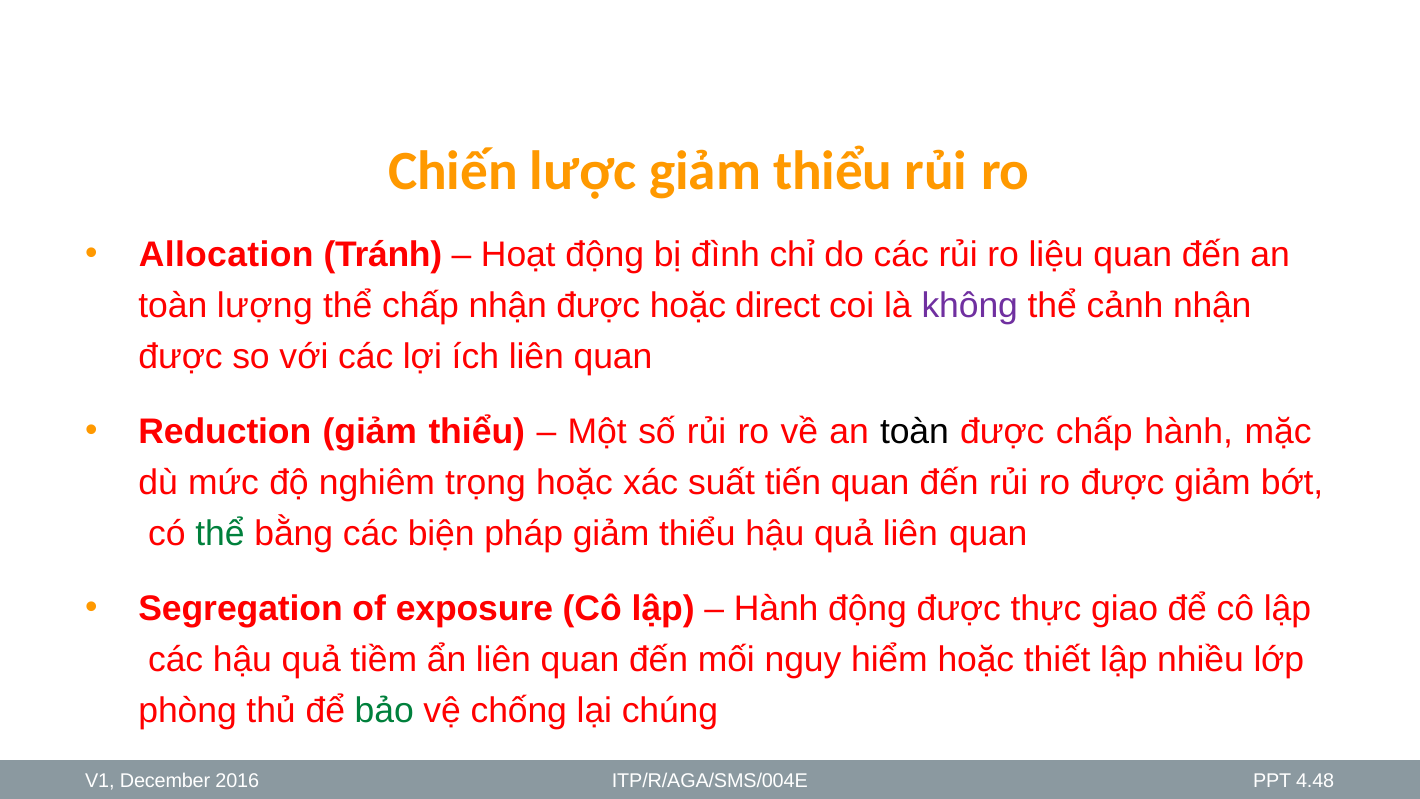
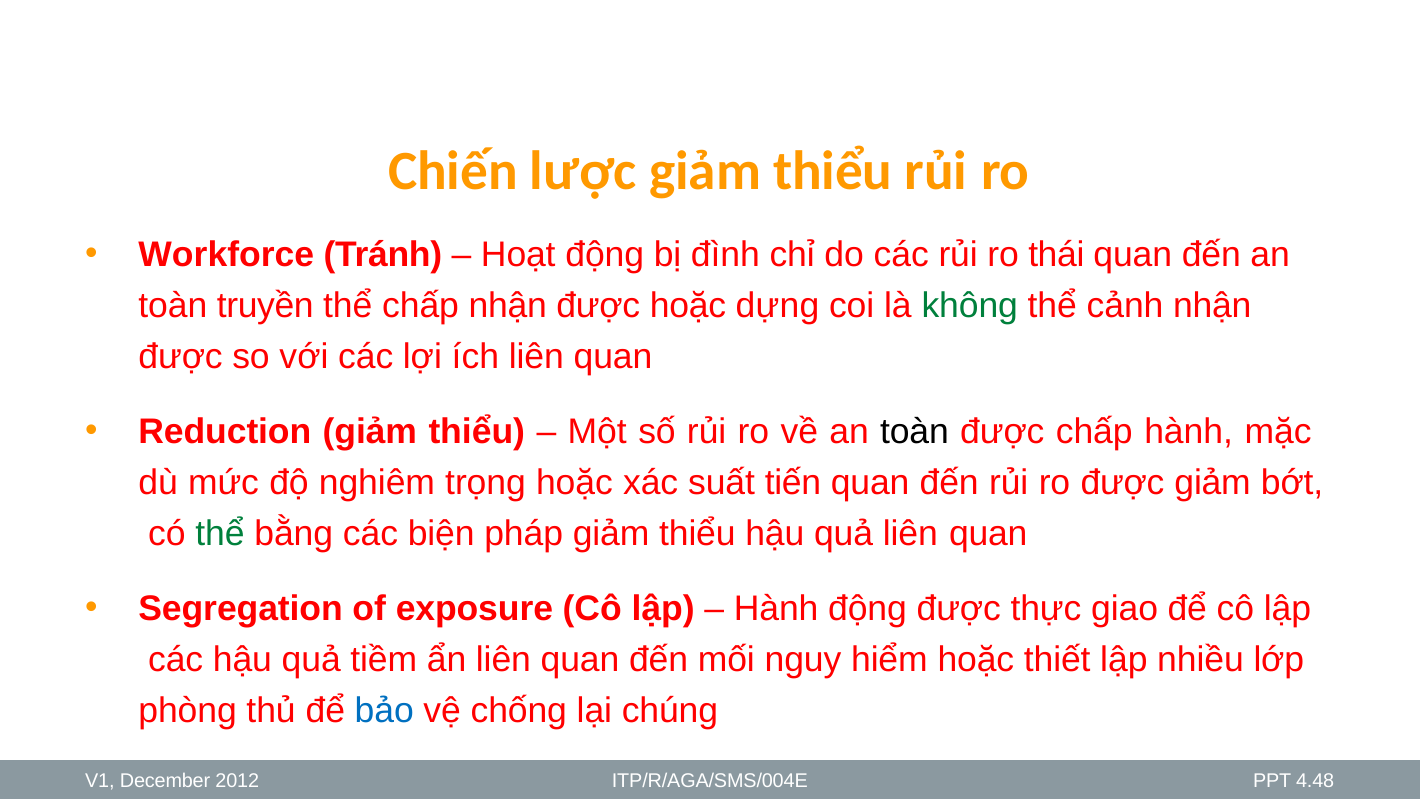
Allocation: Allocation -> Workforce
liệu: liệu -> thái
lượng: lượng -> truyền
direct: direct -> dựng
không colour: purple -> green
bảo colour: green -> blue
2016: 2016 -> 2012
